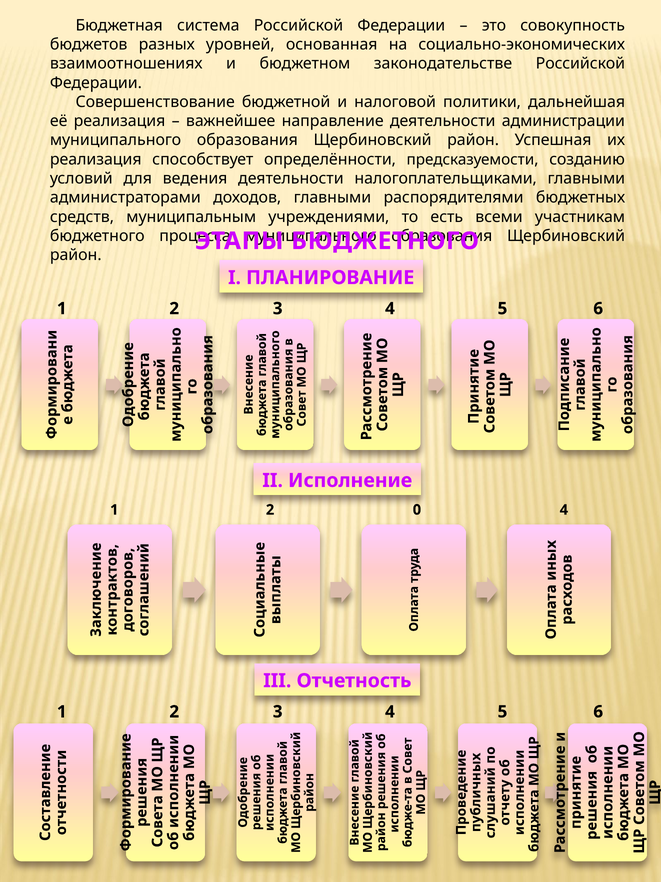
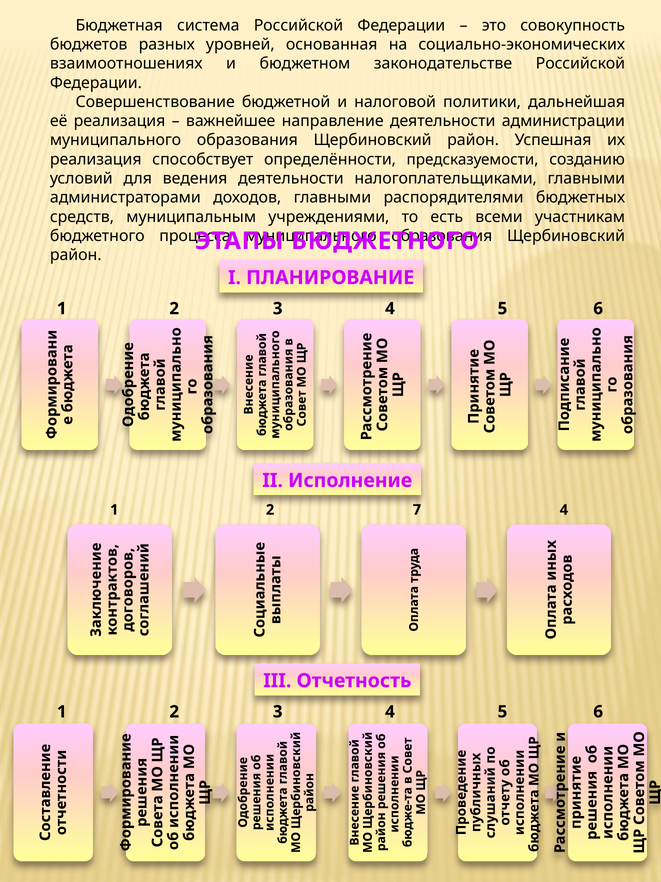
0: 0 -> 7
